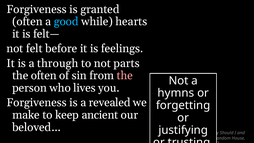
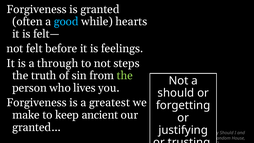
parts: parts -> steps
the often: often -> truth
the at (125, 76) colour: pink -> light green
hymns at (176, 93): hymns -> should
revealed: revealed -> greatest
beloved…: beloved… -> granted…
